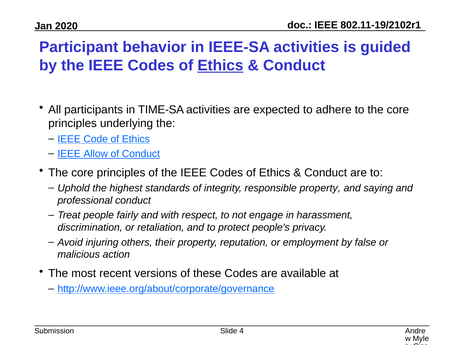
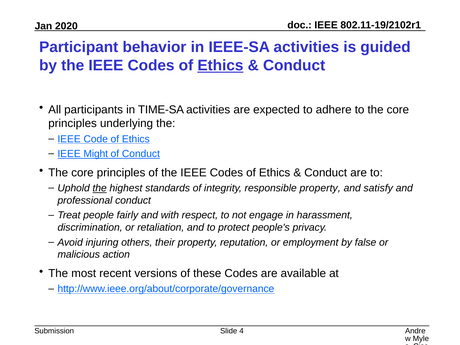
Allow: Allow -> Might
the at (100, 188) underline: none -> present
saying: saying -> satisfy
